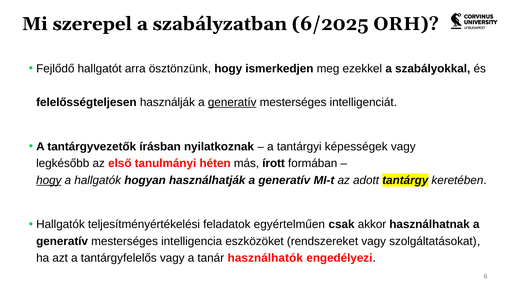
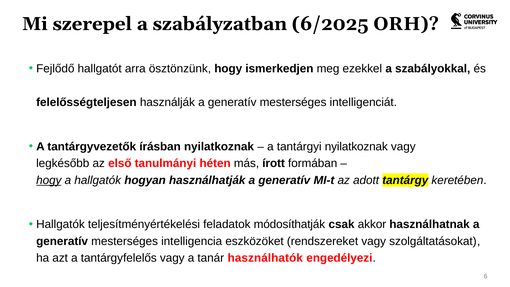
generatív at (232, 102) underline: present -> none
tantárgyi képességek: képességek -> nyilatkoznak
egyértelműen: egyértelműen -> módosíthatják
